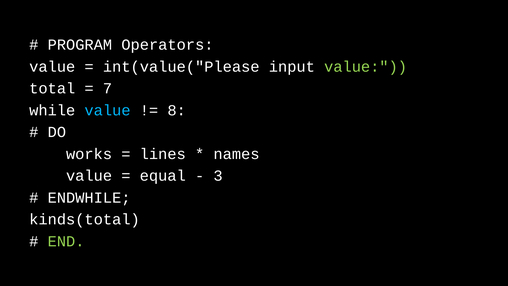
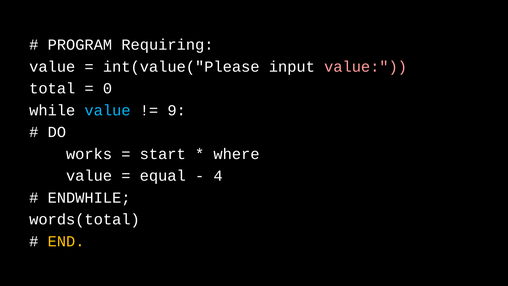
Operators: Operators -> Requiring
value at (366, 67) colour: light green -> pink
7: 7 -> 0
8: 8 -> 9
lines: lines -> start
names: names -> where
3: 3 -> 4
kinds(total: kinds(total -> words(total
END colour: light green -> yellow
